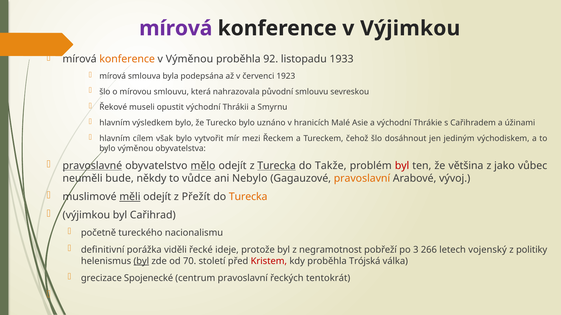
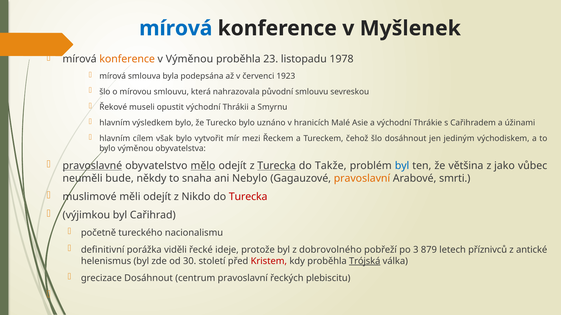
mírová at (176, 28) colour: purple -> blue
v Výjimkou: Výjimkou -> Myšlenek
92: 92 -> 23
1933: 1933 -> 1978
byl at (402, 166) colour: red -> blue
vůdce: vůdce -> snaha
vývoj: vývoj -> smrti
měli underline: present -> none
Přežít: Přežít -> Nikdo
Turecka at (248, 197) colour: orange -> red
negramotnost: negramotnost -> dobrovolného
266: 266 -> 879
vojenský: vojenský -> příznivců
politiky: politiky -> antické
byl at (141, 261) underline: present -> none
70: 70 -> 30
Trójská underline: none -> present
grecizace Spojenecké: Spojenecké -> Dosáhnout
tentokrát: tentokrát -> plebiscitu
